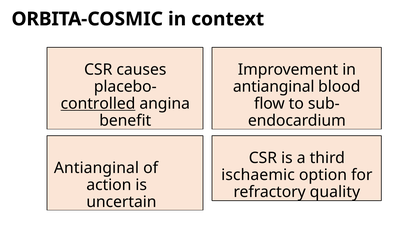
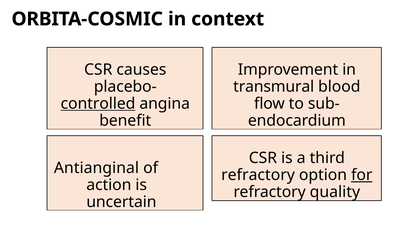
antianginal at (274, 86): antianginal -> transmural
ischaemic at (258, 175): ischaemic -> refractory
for underline: none -> present
